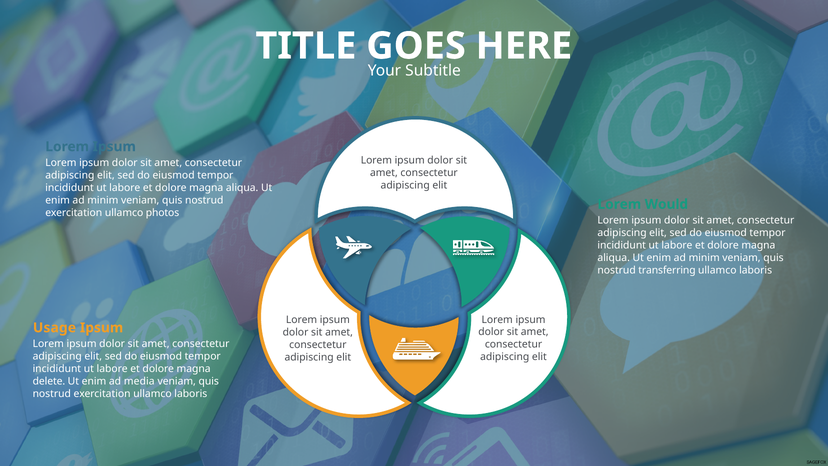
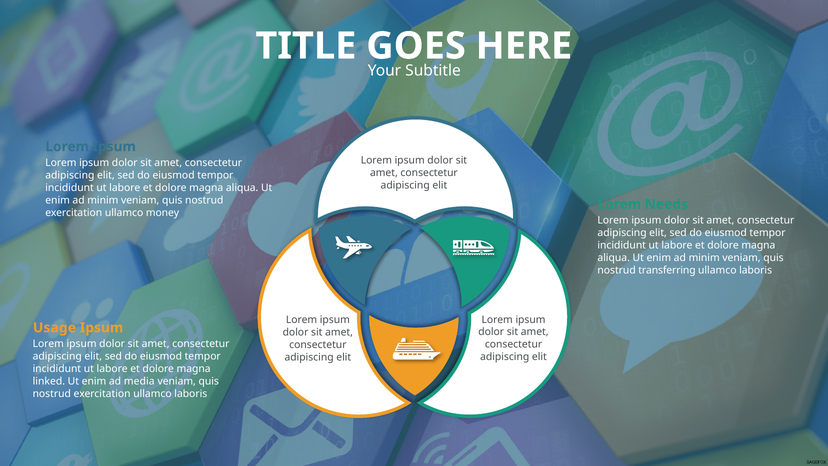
Would: Would -> Needs
photos: photos -> money
delete: delete -> linked
